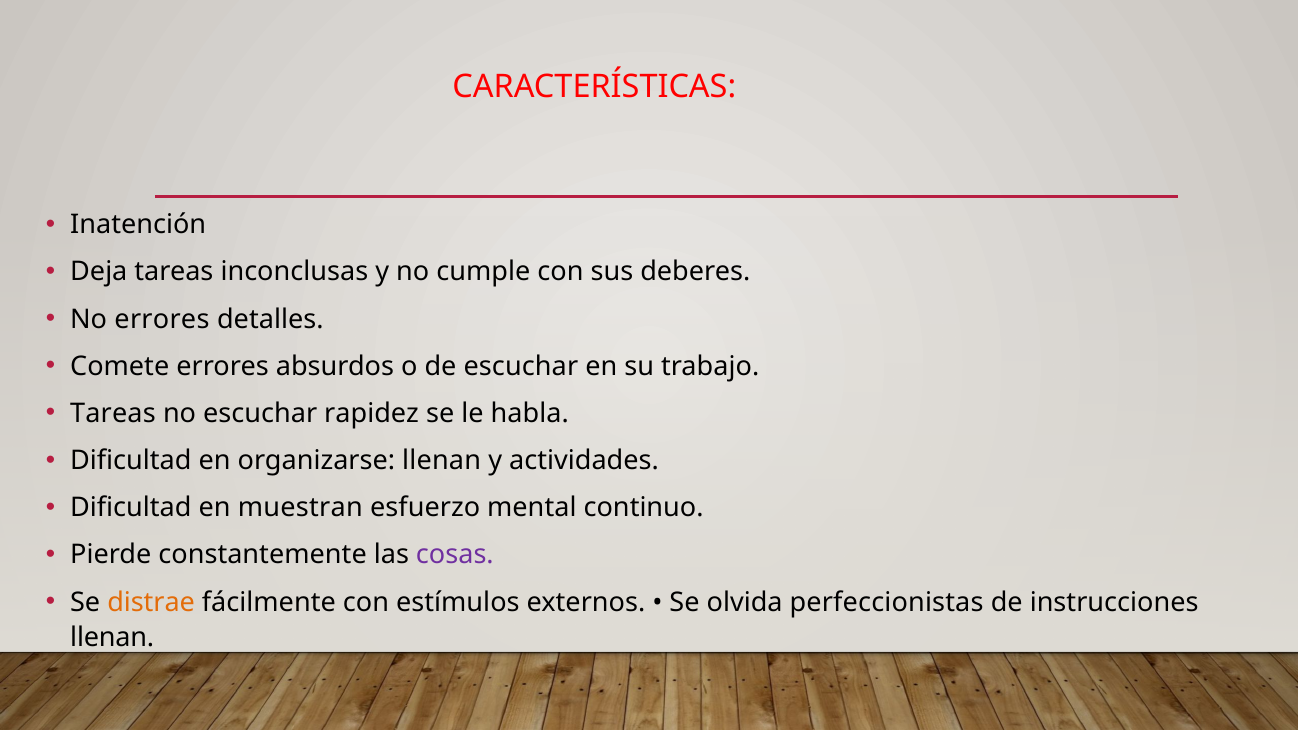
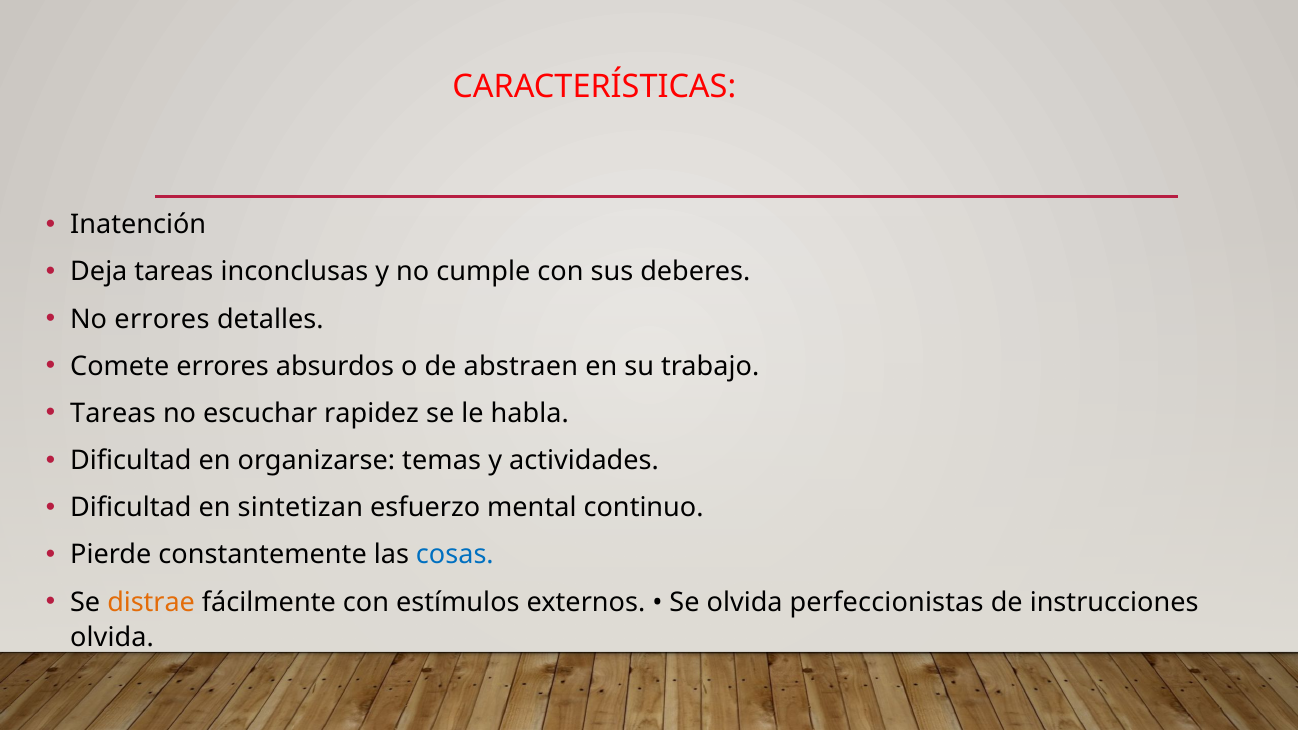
de escuchar: escuchar -> abstraen
organizarse llenan: llenan -> temas
muestran: muestran -> sintetizan
cosas colour: purple -> blue
llenan at (112, 637): llenan -> olvida
